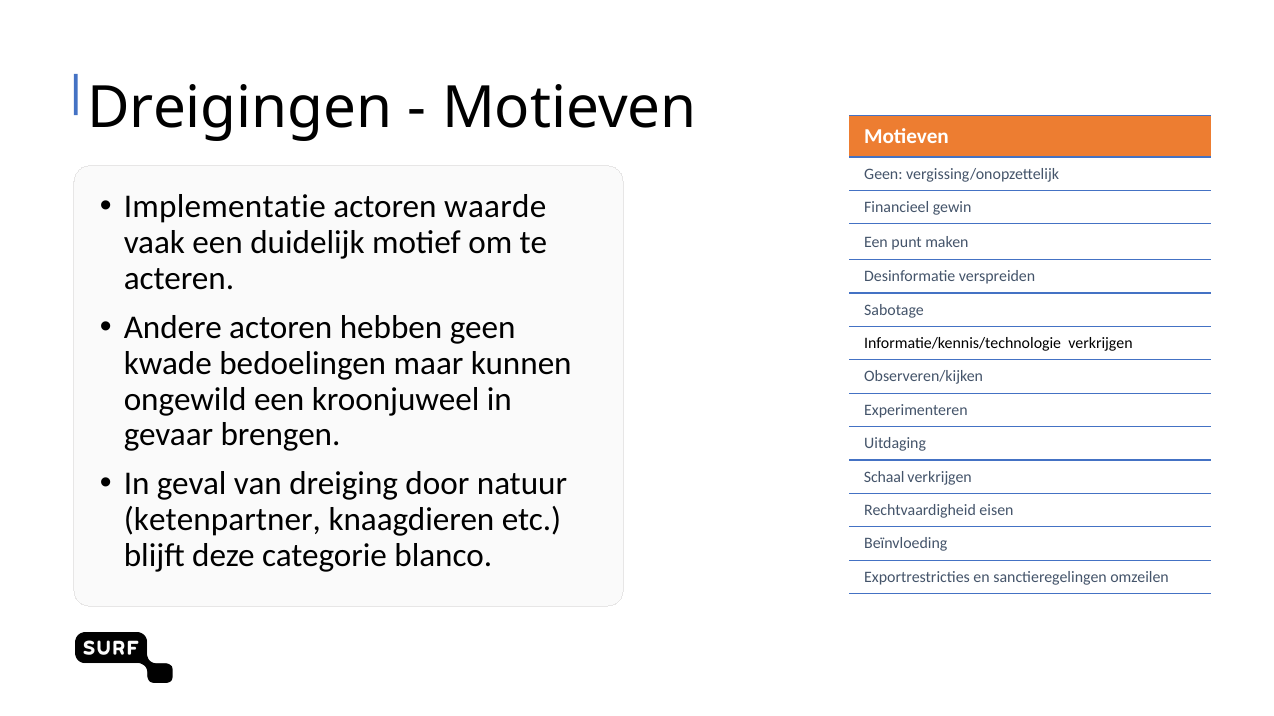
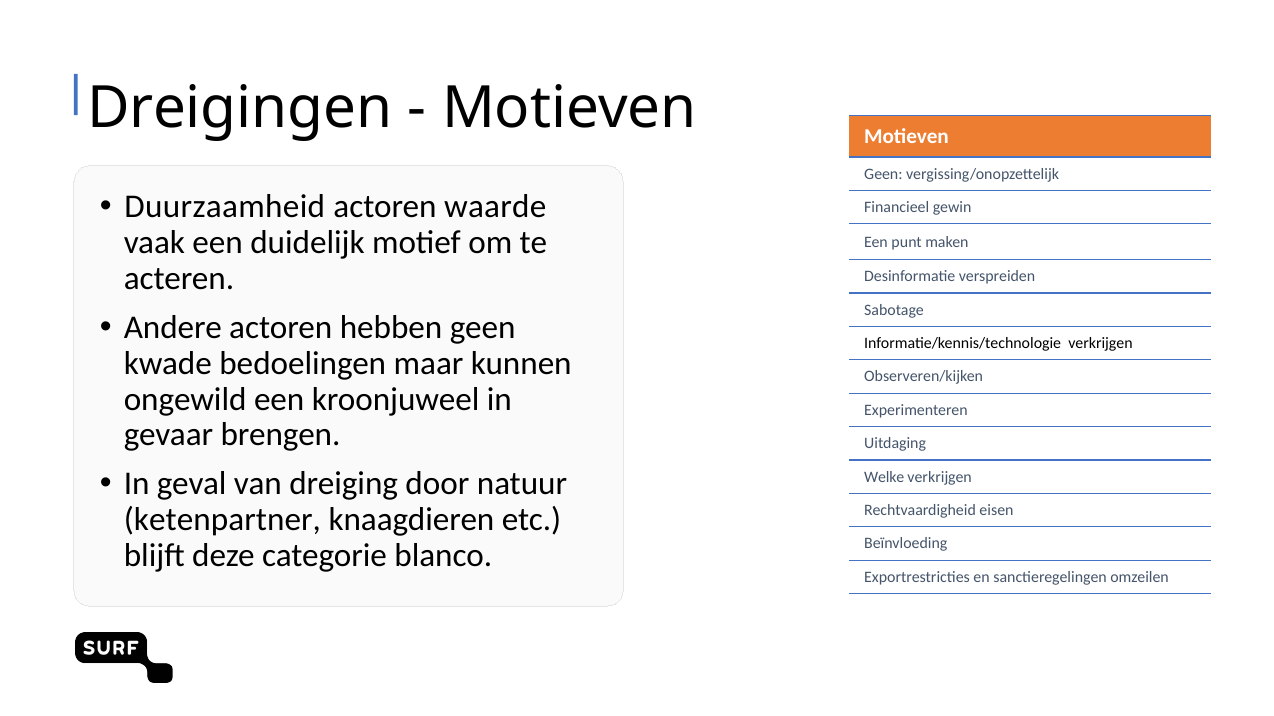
Implementatie: Implementatie -> Duurzaamheid
Schaal: Schaal -> Welke
